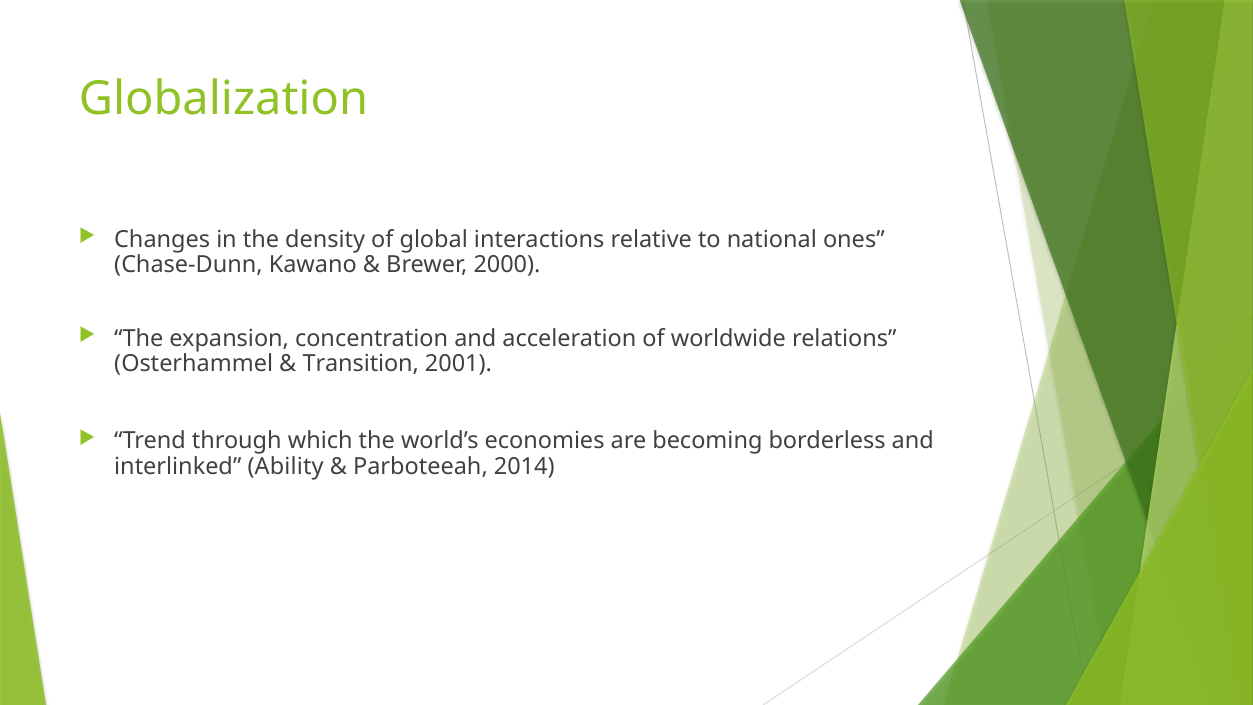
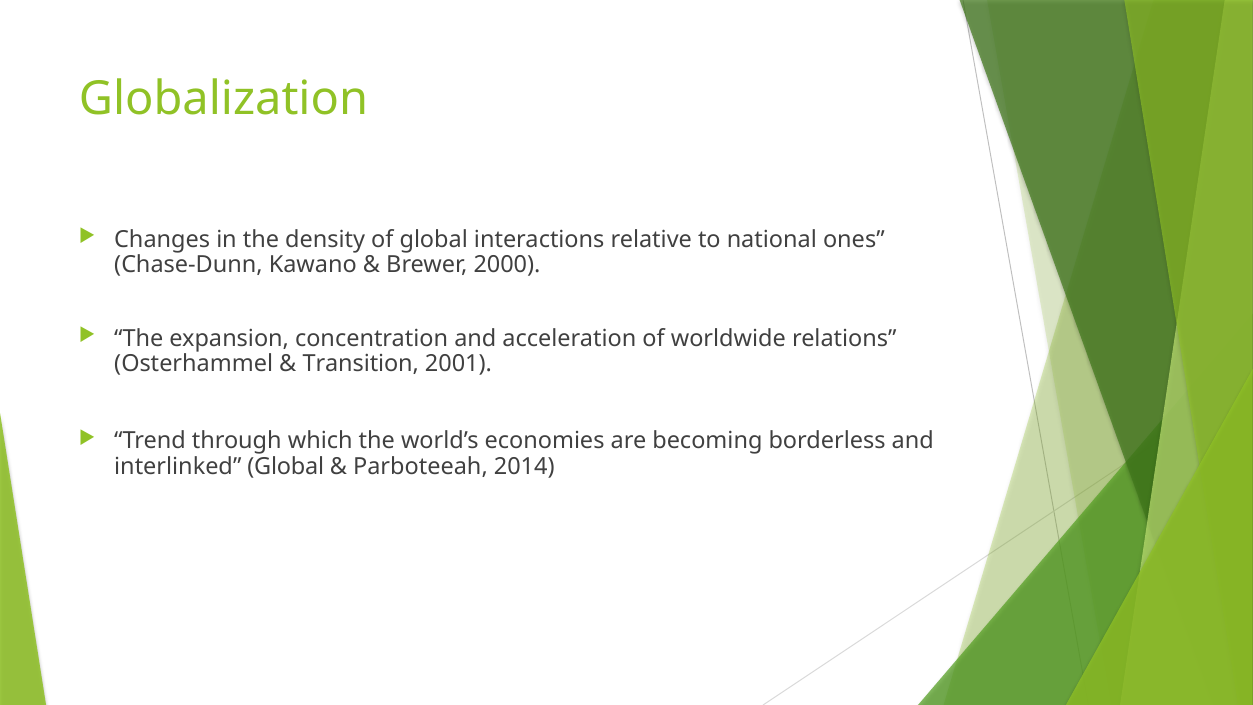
interlinked Ability: Ability -> Global
